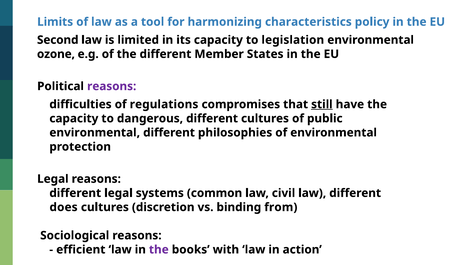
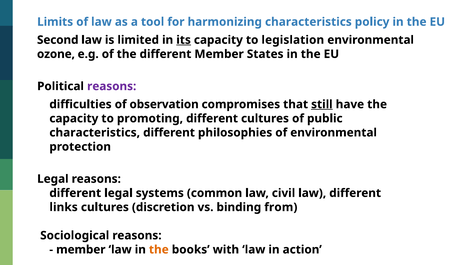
its underline: none -> present
regulations: regulations -> observation
dangerous: dangerous -> promoting
environmental at (95, 133): environmental -> characteristics
does: does -> links
efficient at (81, 250): efficient -> member
the at (159, 250) colour: purple -> orange
